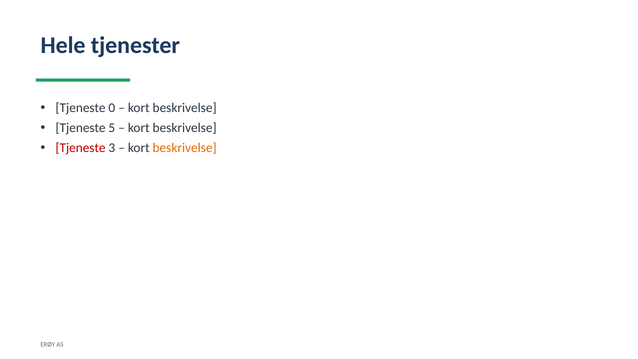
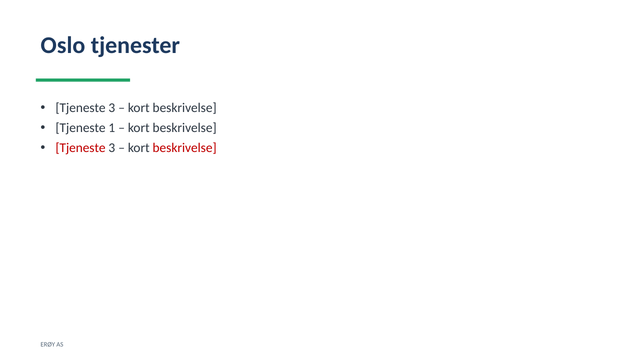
Hele: Hele -> Oslo
0 at (112, 108): 0 -> 3
5: 5 -> 1
beskrivelse at (185, 148) colour: orange -> red
